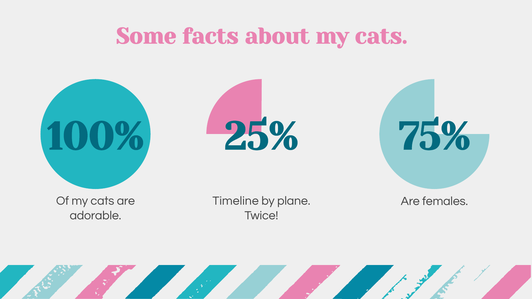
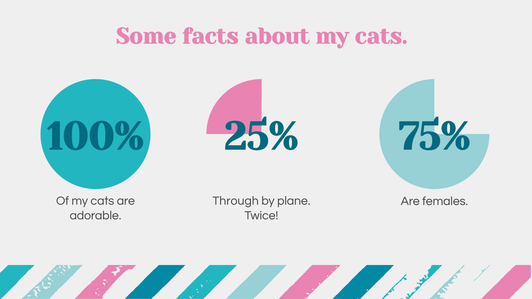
Timeline: Timeline -> Through
